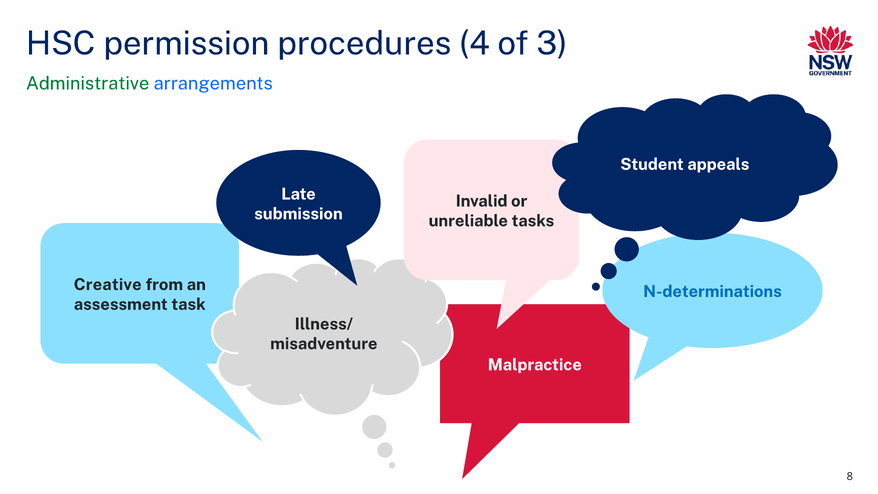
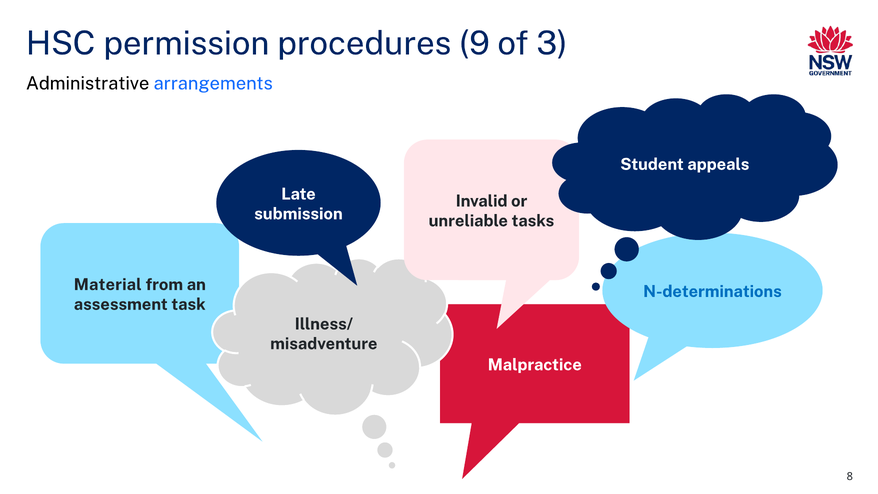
4: 4 -> 9
Administrative colour: green -> black
Creative: Creative -> Material
